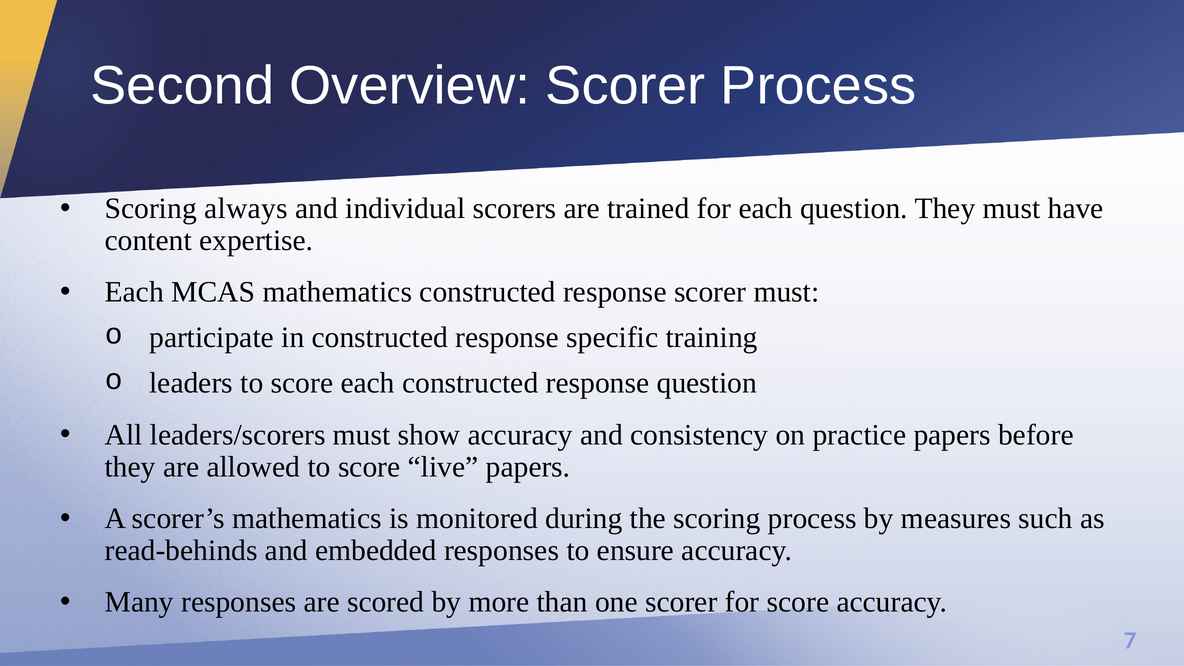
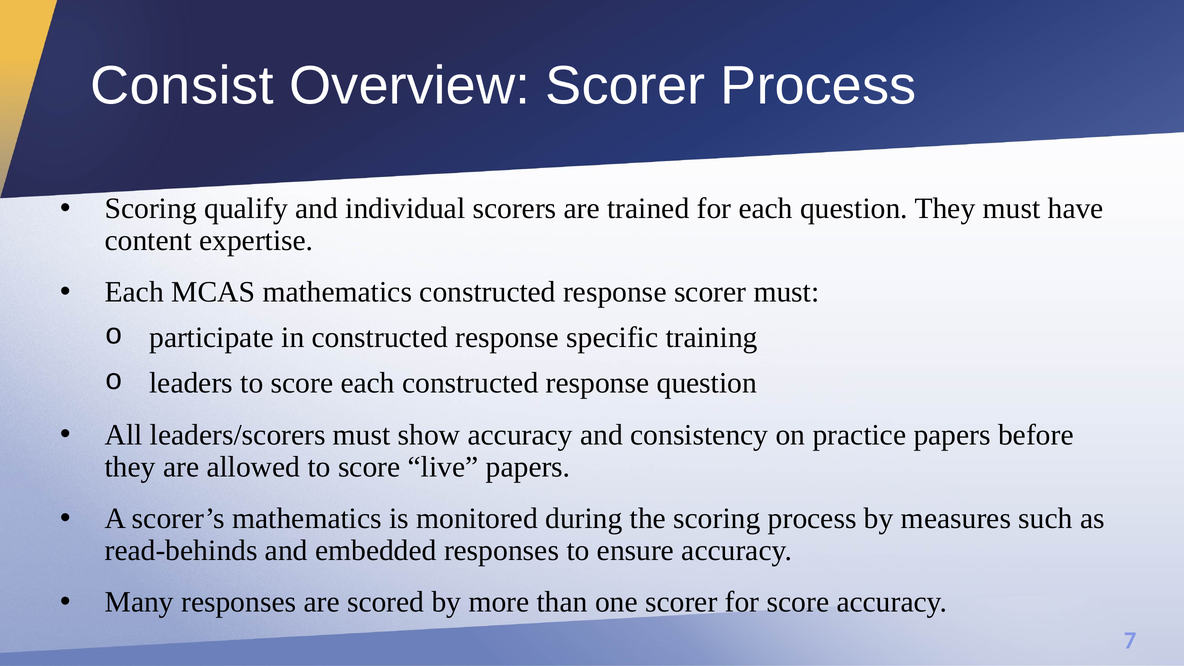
Second: Second -> Consist
always: always -> qualify
